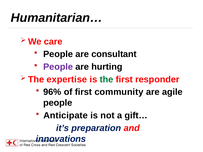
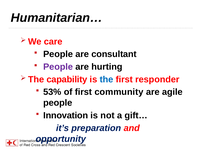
expertise: expertise -> capability
the at (106, 80) colour: green -> blue
96%: 96% -> 53%
Anticipate: Anticipate -> Innovation
innovations: innovations -> opportunity
